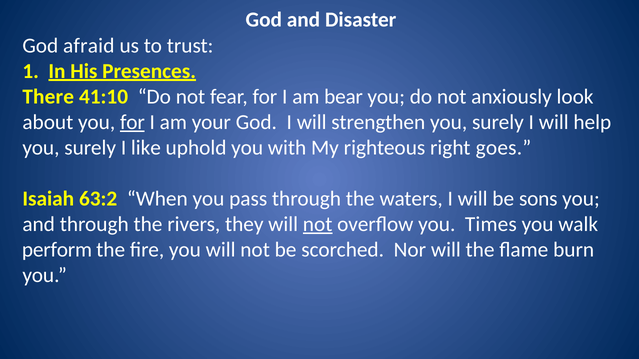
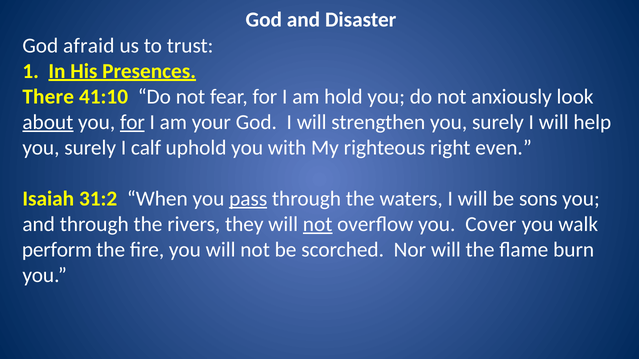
bear: bear -> hold
about underline: none -> present
like: like -> calf
goes: goes -> even
63:2: 63:2 -> 31:2
pass underline: none -> present
Times: Times -> Cover
